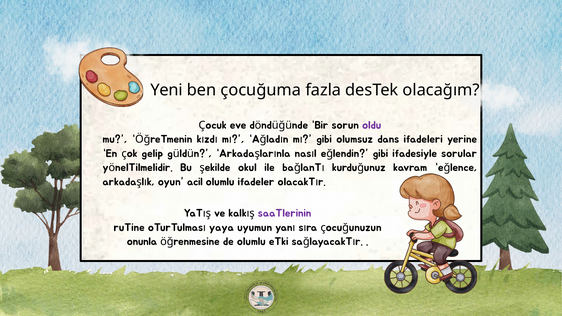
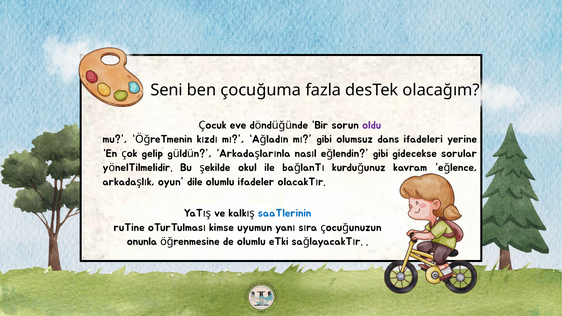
Yeni: Yeni -> Seni
ifadesiyle: ifadesiyle -> gidecekse
acil: acil -> dile
saaTlerinin colour: purple -> blue
yaya: yaya -> kimse
